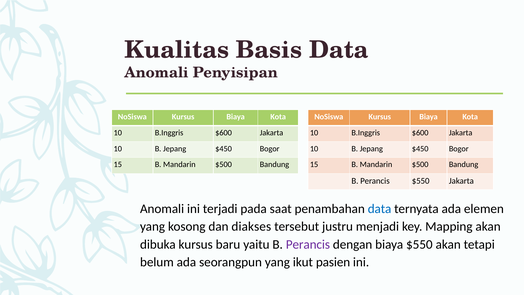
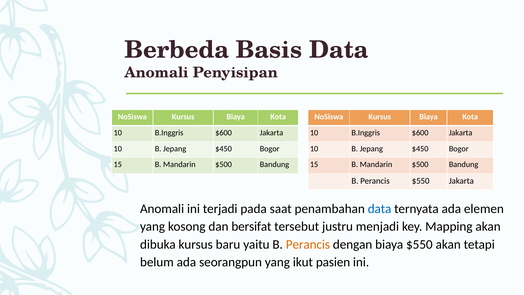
Kualitas: Kualitas -> Berbeda
diakses: diakses -> bersifat
Perancis at (308, 244) colour: purple -> orange
